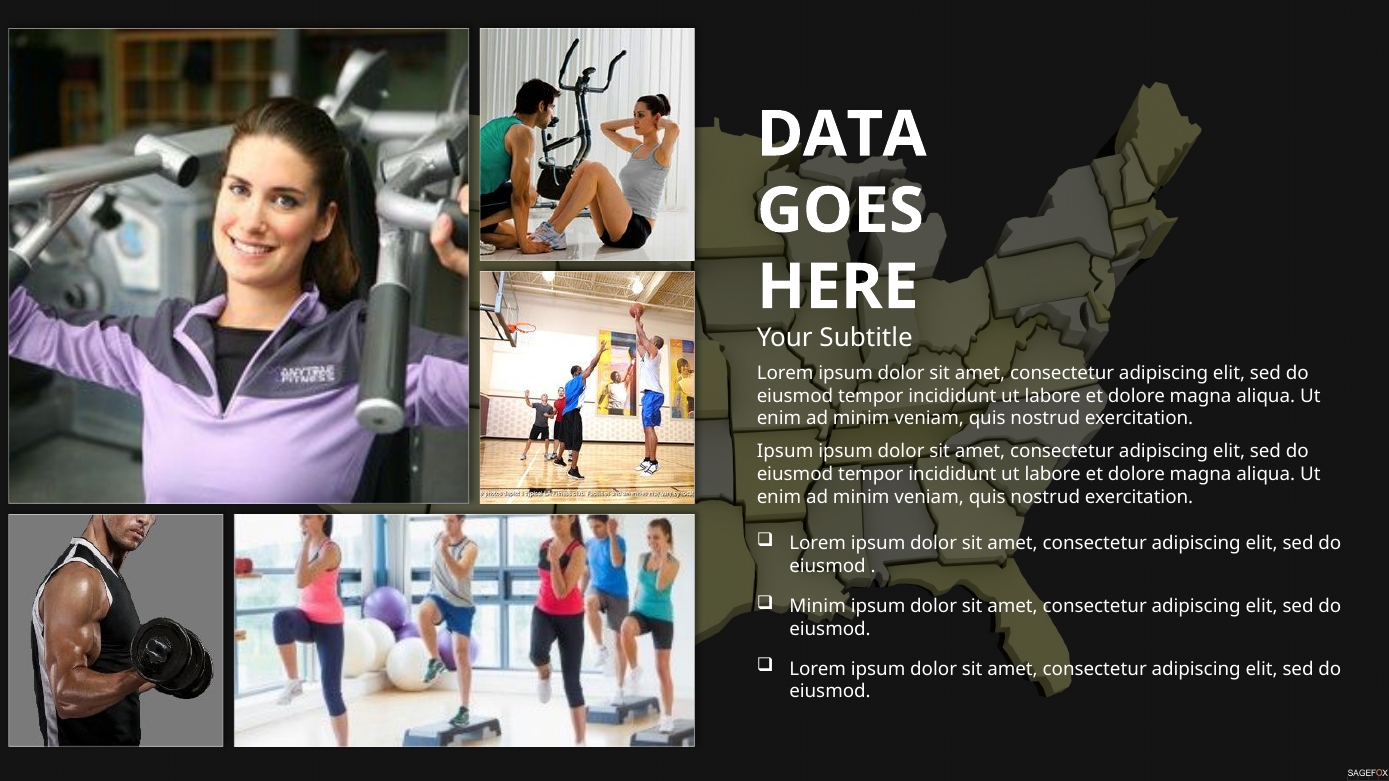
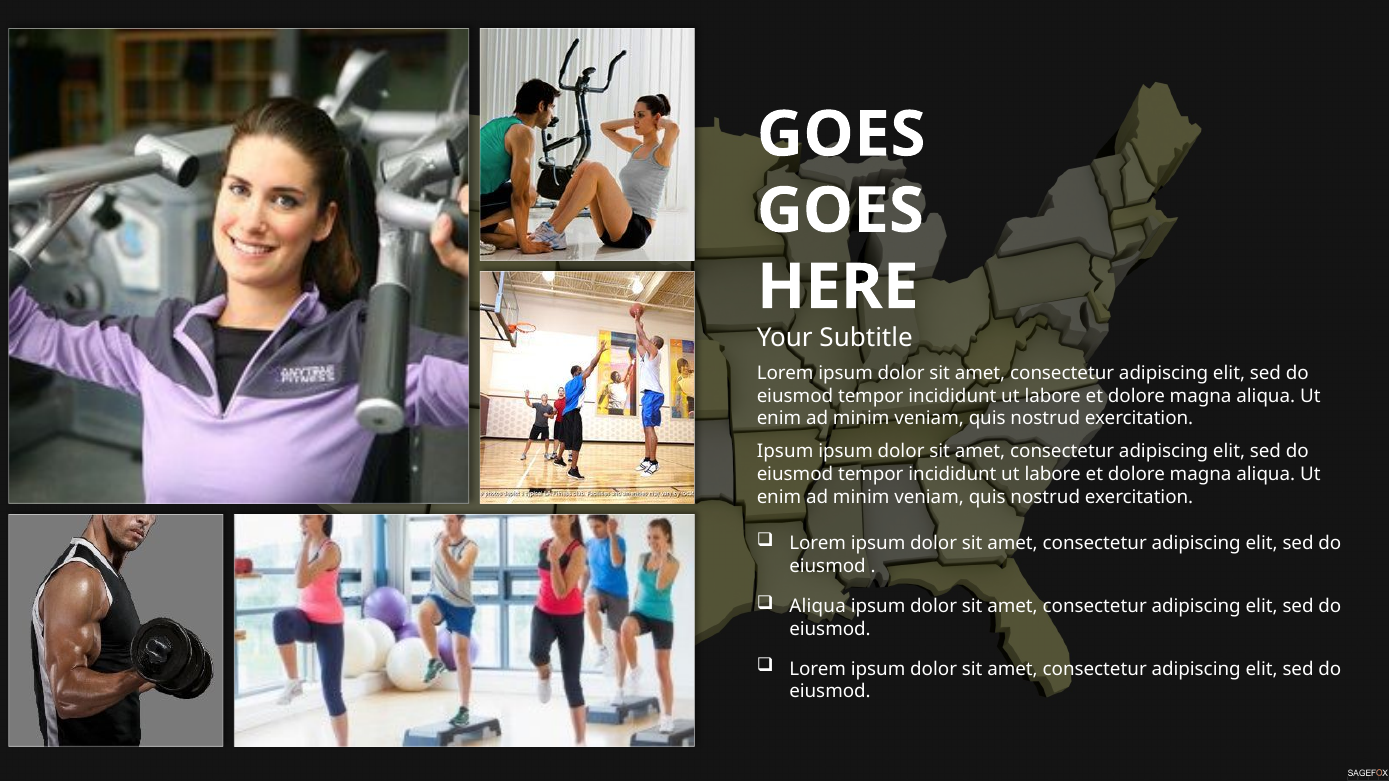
DATA at (842, 135): DATA -> GOES
Minim at (818, 607): Minim -> Aliqua
